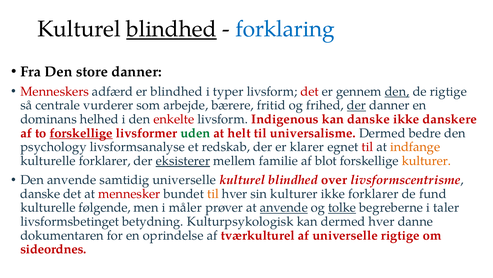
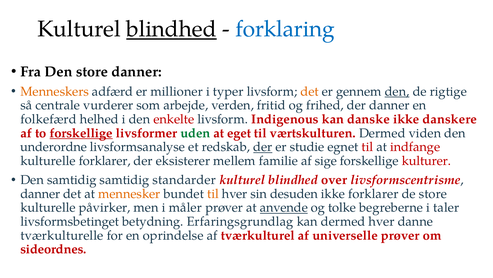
Menneskers colour: red -> orange
er blindhed: blindhed -> millioner
det at (310, 91) colour: red -> orange
bærere: bærere -> verden
der at (356, 105) underline: present -> none
dominans: dominans -> folkefærd
helt: helt -> eget
universalisme: universalisme -> værtskulturen
bedre: bedre -> viden
psychology: psychology -> underordne
der at (263, 147) underline: none -> present
klarer: klarer -> studie
indfange colour: orange -> red
eksisterer underline: present -> none
blot: blot -> sige
kulturer at (426, 161) colour: orange -> red
Den anvende: anvende -> samtidig
samtidig universelle: universelle -> standarder
danske at (40, 193): danske -> danner
mennesker colour: red -> orange
sin kulturer: kulturer -> desuden
de fund: fund -> store
følgende: følgende -> påvirker
tolke underline: present -> none
Kulturpsykologisk: Kulturpsykologisk -> Erfaringsgrundlag
dokumentaren: dokumentaren -> tværkulturelle
universelle rigtige: rigtige -> prøver
